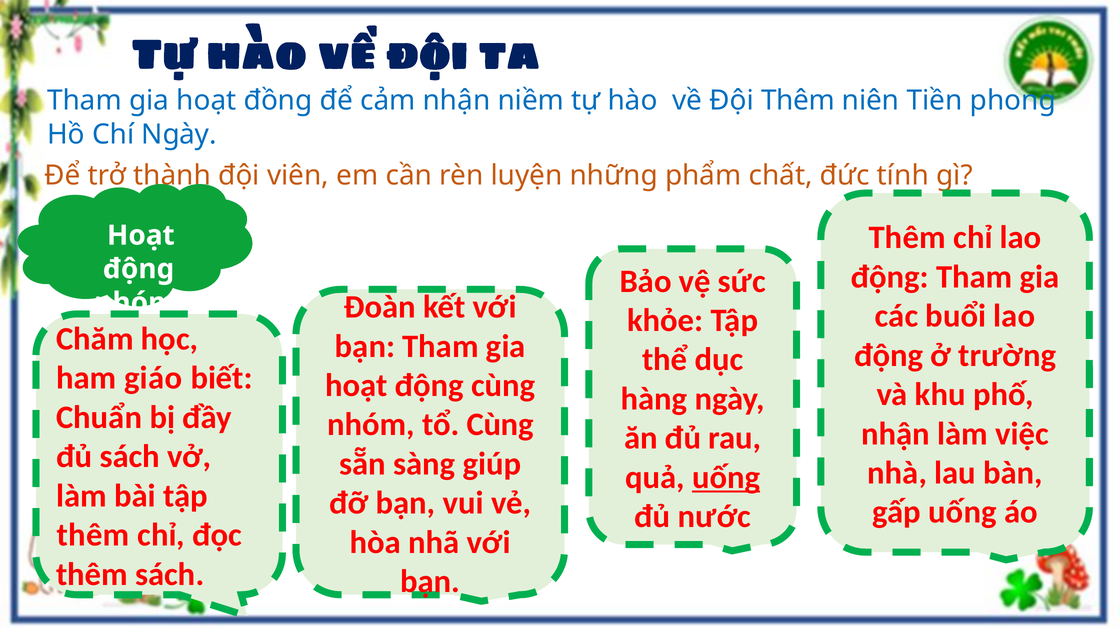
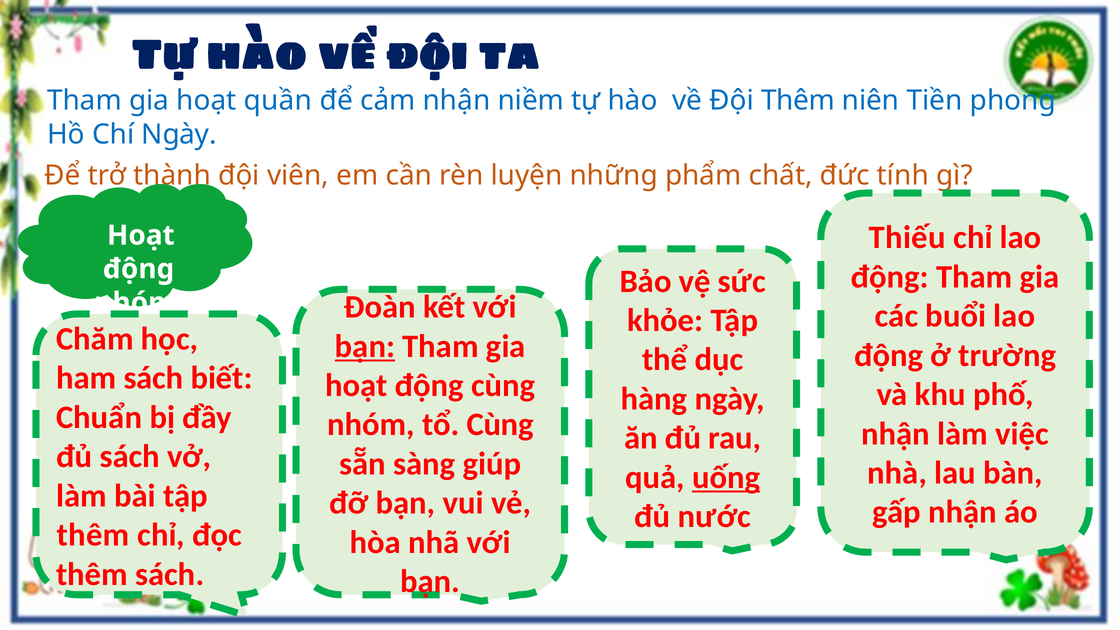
đồng: đồng -> quần
Thêm at (907, 238): Thêm -> Thiếu
bạn at (365, 346) underline: none -> present
ham giáo: giáo -> sách
gấp uống: uống -> nhận
